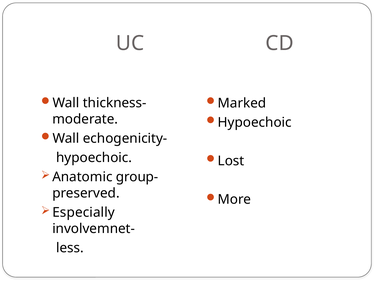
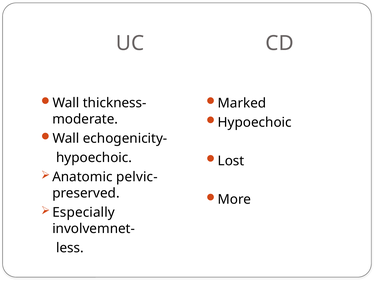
group-: group- -> pelvic-
